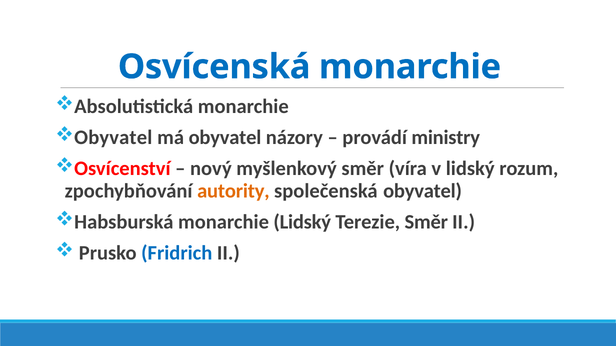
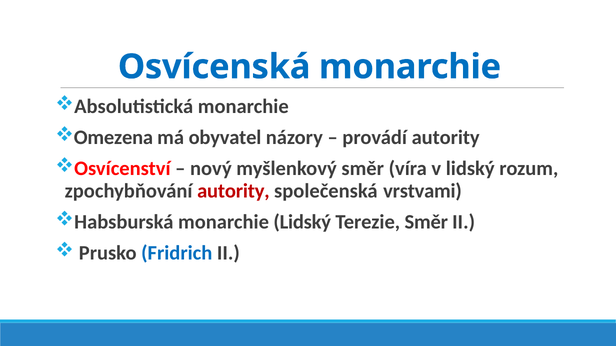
Obyvatel at (113, 138): Obyvatel -> Omezena
provádí ministry: ministry -> autority
autority at (233, 191) colour: orange -> red
společenská obyvatel: obyvatel -> vrstvami
